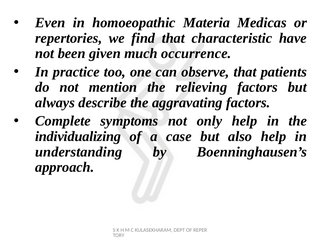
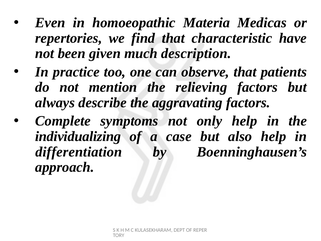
occurrence: occurrence -> description
understanding: understanding -> differentiation
